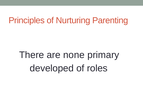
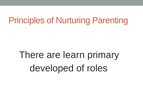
none: none -> learn
